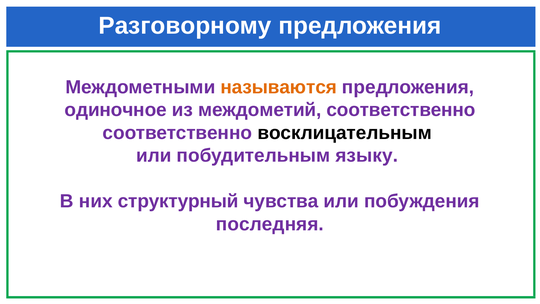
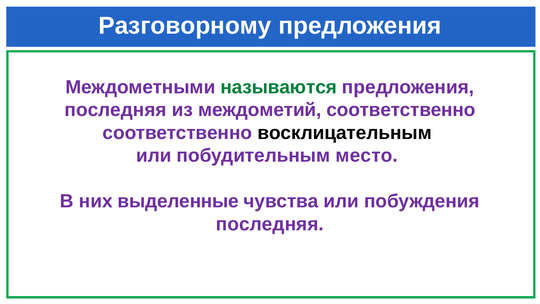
называются colour: orange -> green
одиночное at (116, 110): одиночное -> последняя
языку: языку -> место
структурный: структурный -> выделенные
